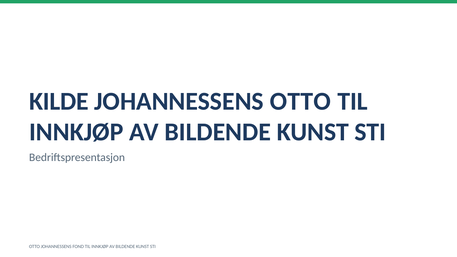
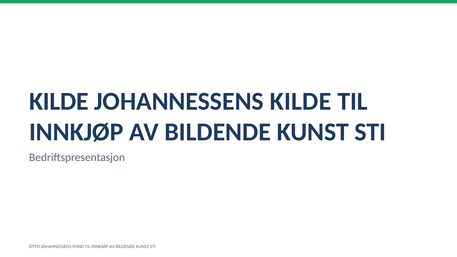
JOHANNESSENS OTTO: OTTO -> KILDE
